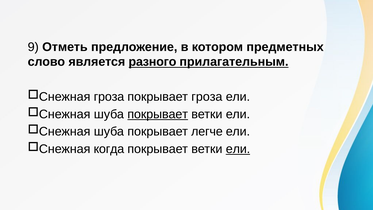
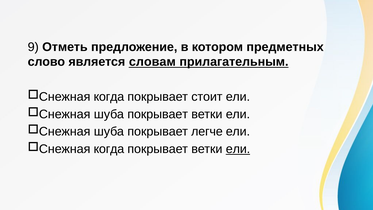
разного: разного -> словам
гроза at (109, 97): гроза -> когда
покрывает гроза: гроза -> стоит
покрывает at (158, 114) underline: present -> none
